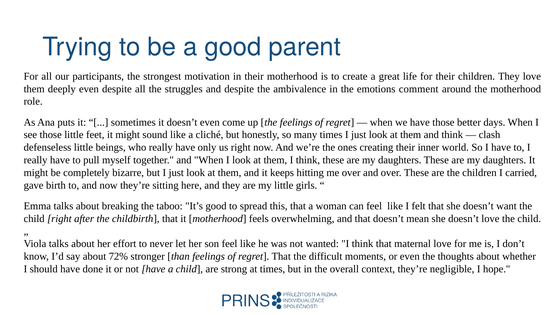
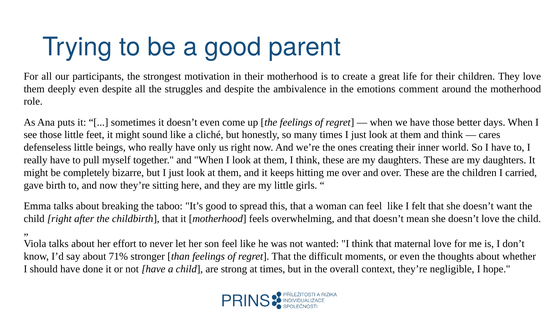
clash: clash -> cares
72%: 72% -> 71%
